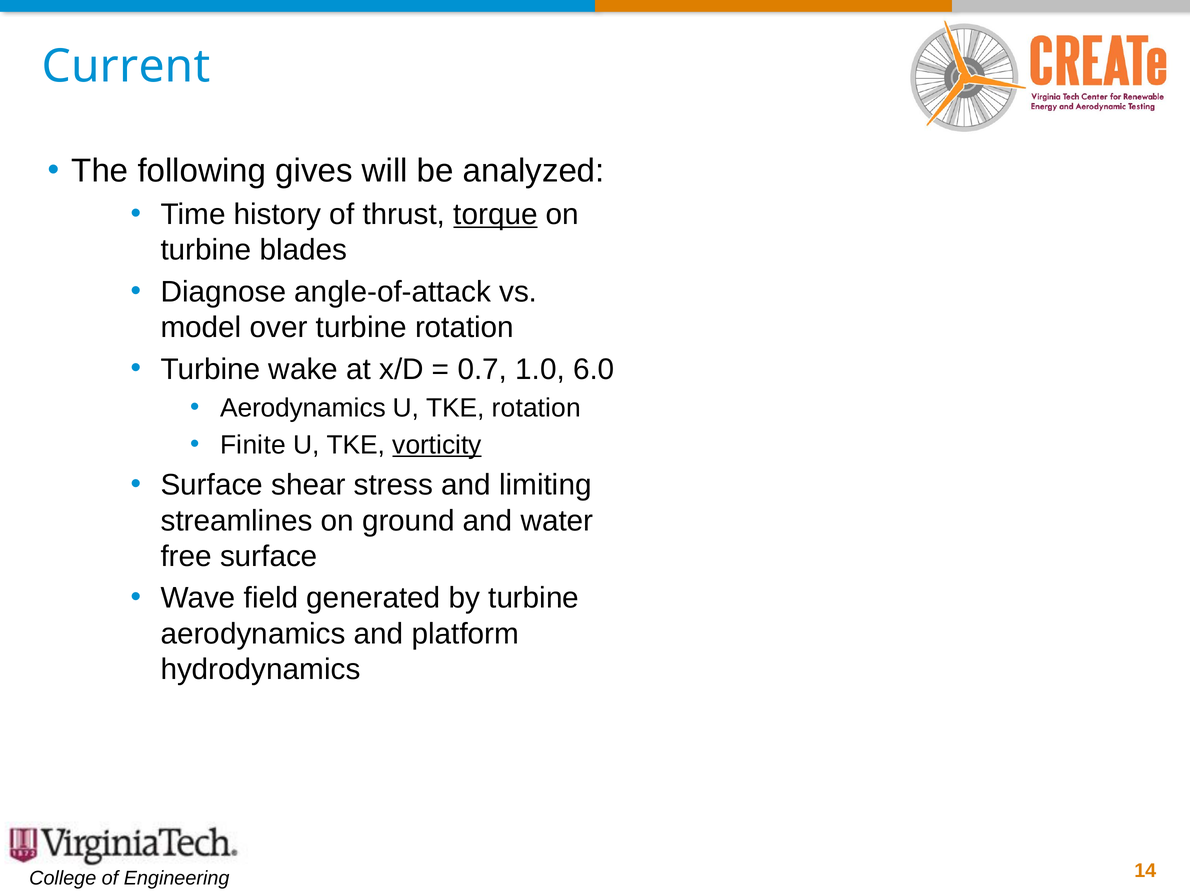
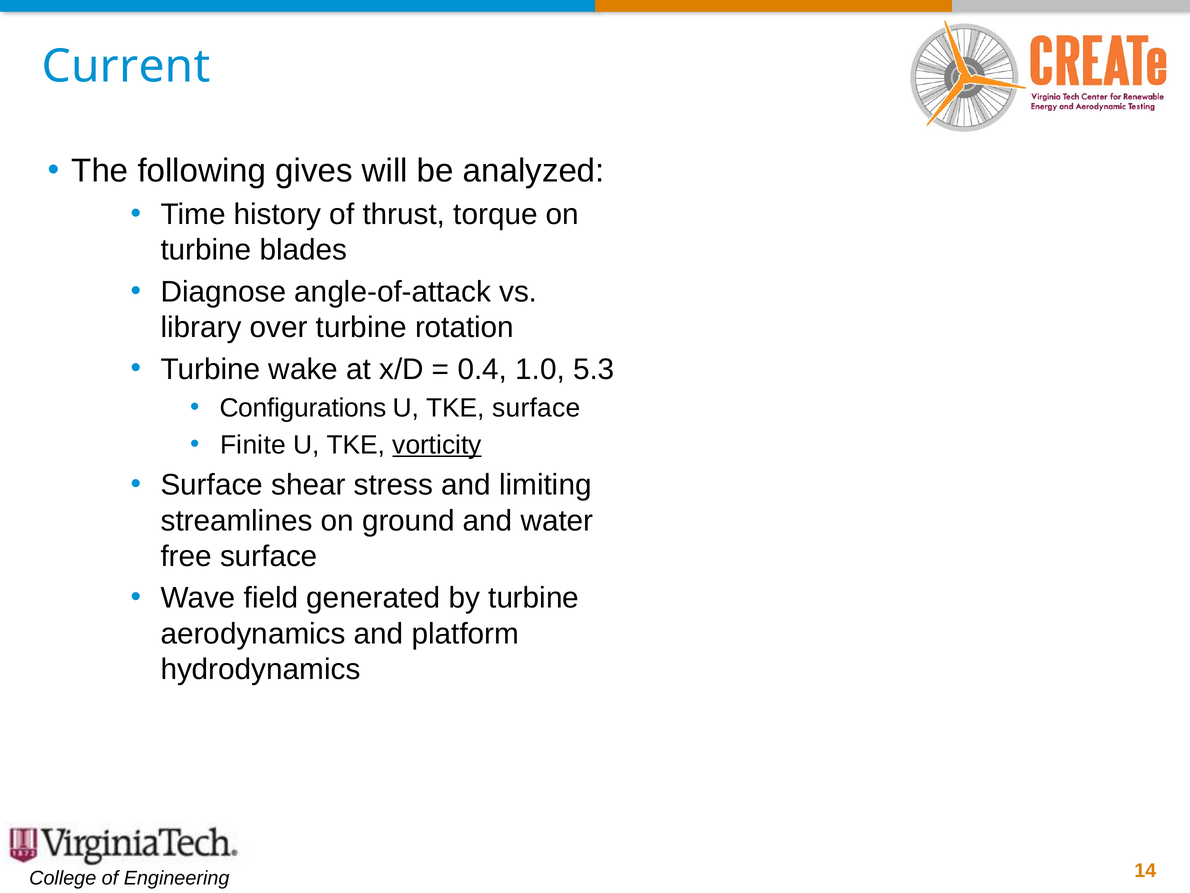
torque underline: present -> none
model: model -> library
0.7: 0.7 -> 0.4
6.0: 6.0 -> 5.3
Aerodynamics at (303, 408): Aerodynamics -> Configurations
TKE rotation: rotation -> surface
